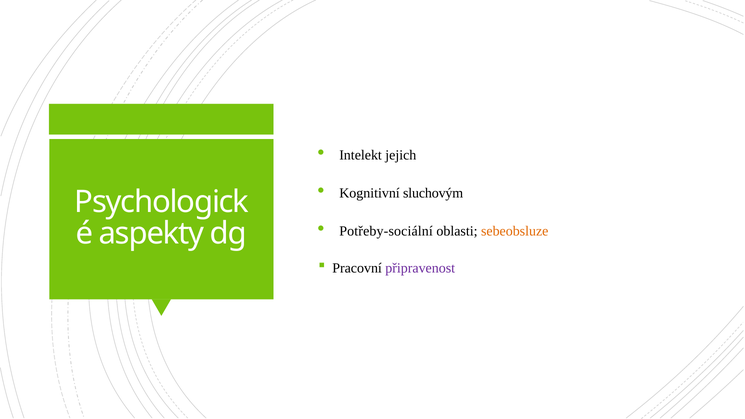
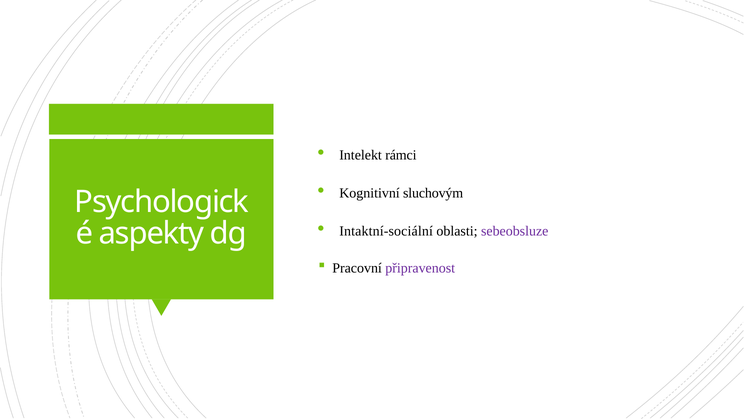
jejich: jejich -> rámci
Potřeby-sociální: Potřeby-sociální -> Intaktní-sociální
sebeobsluze colour: orange -> purple
